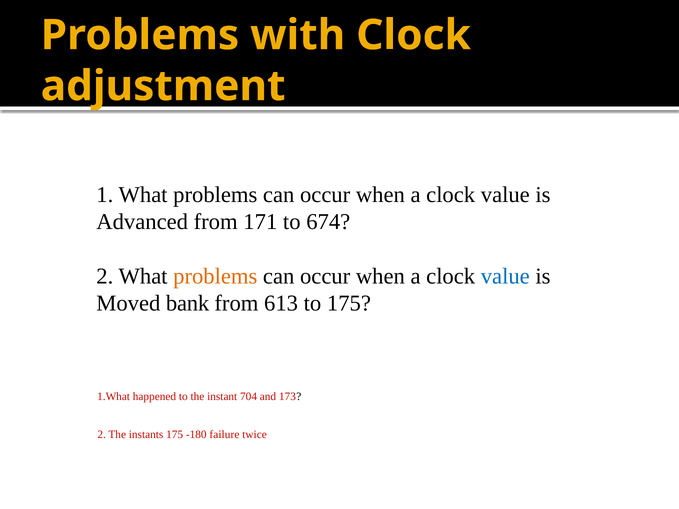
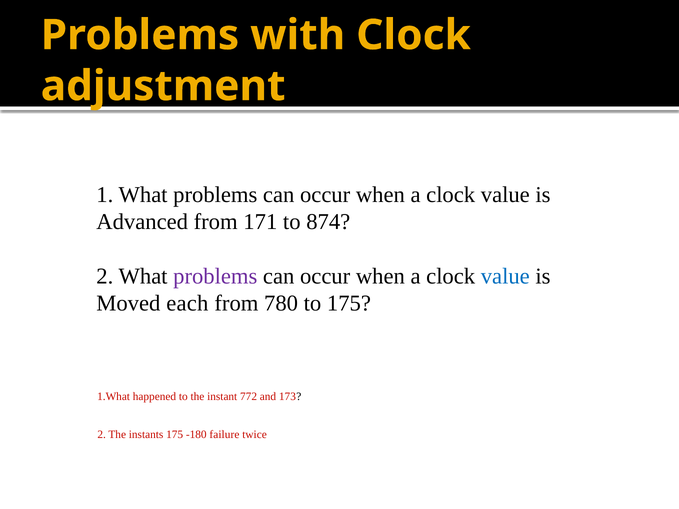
674: 674 -> 874
problems at (215, 276) colour: orange -> purple
bank: bank -> each
613: 613 -> 780
704: 704 -> 772
